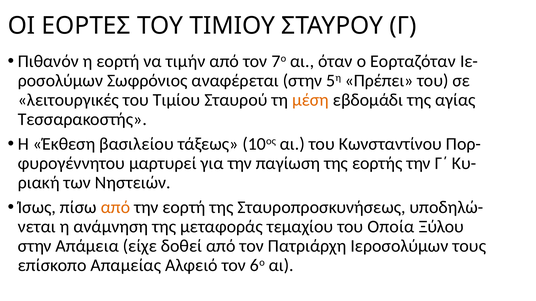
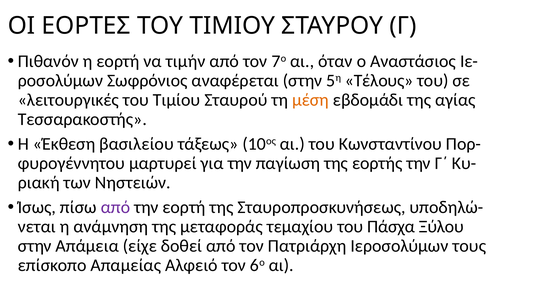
Εορταζόταν: Εορταζόταν -> Αναστάσιος
Πρέπει: Πρέπει -> Τέλους
από at (115, 208) colour: orange -> purple
Οποία: Οποία -> Πάσχα
